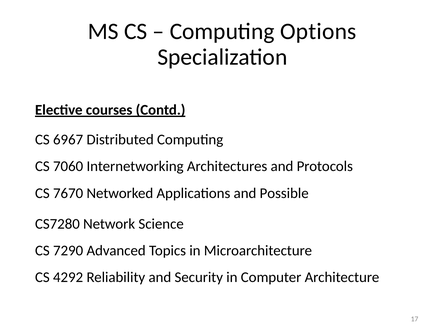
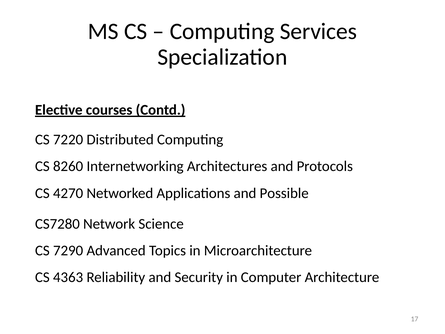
Options: Options -> Services
6967: 6967 -> 7220
7060: 7060 -> 8260
7670: 7670 -> 4270
4292: 4292 -> 4363
